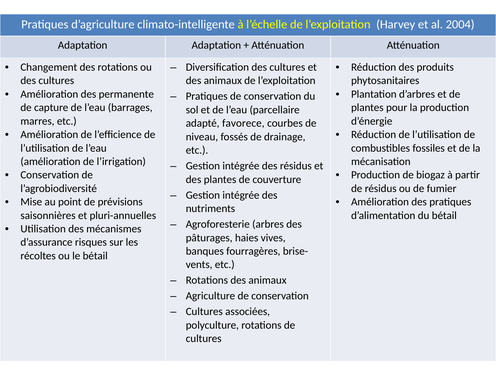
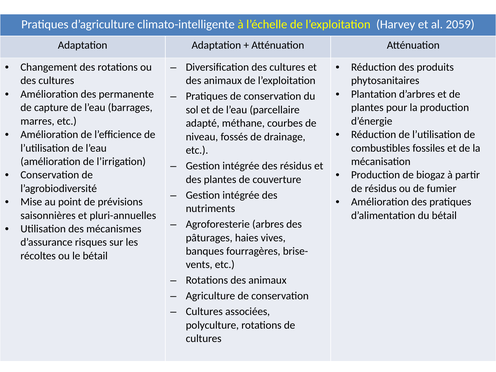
2004: 2004 -> 2059
favorece: favorece -> méthane
